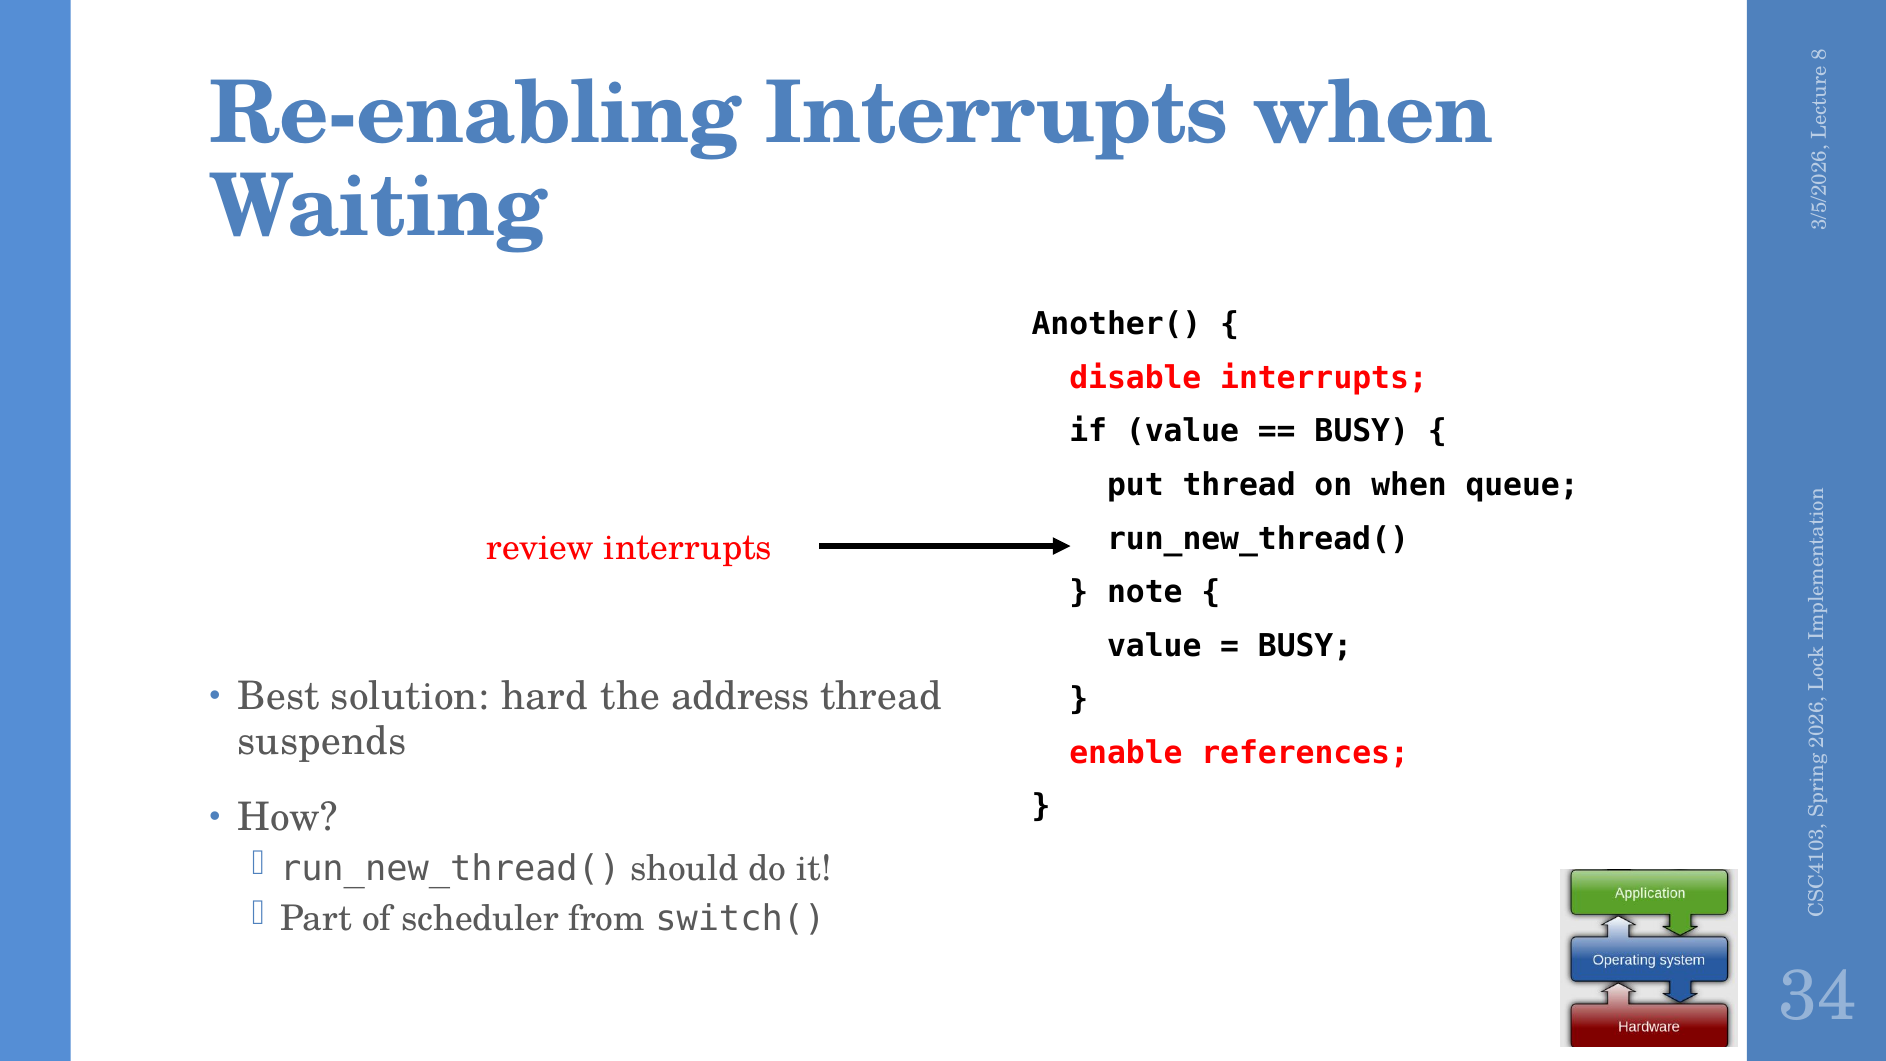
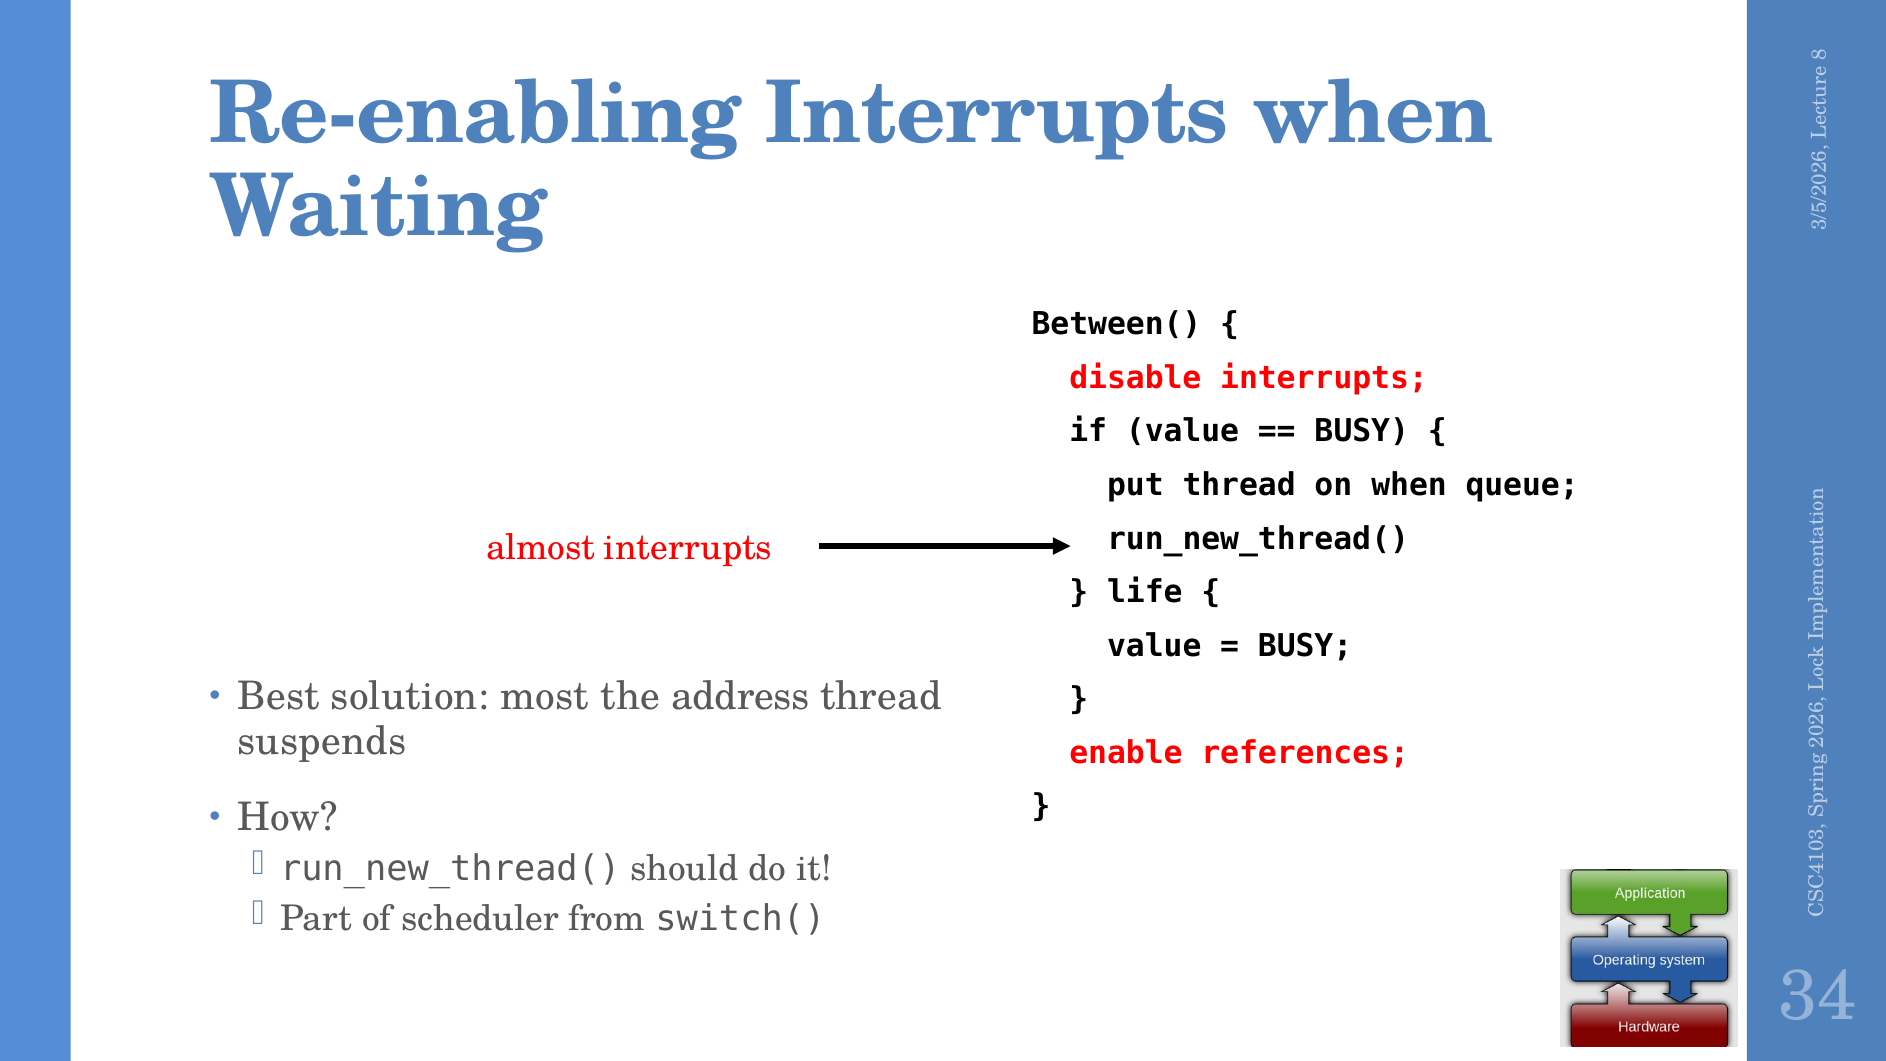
Another(: Another( -> Between(
review: review -> almost
note: note -> life
hard: hard -> most
